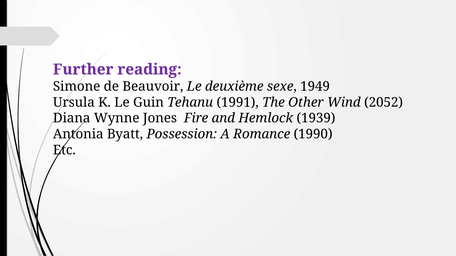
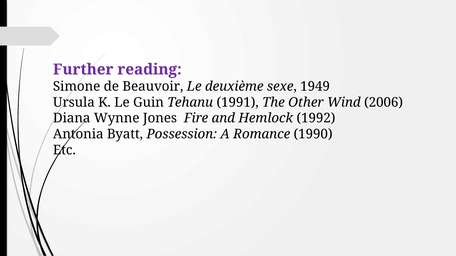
2052: 2052 -> 2006
1939: 1939 -> 1992
